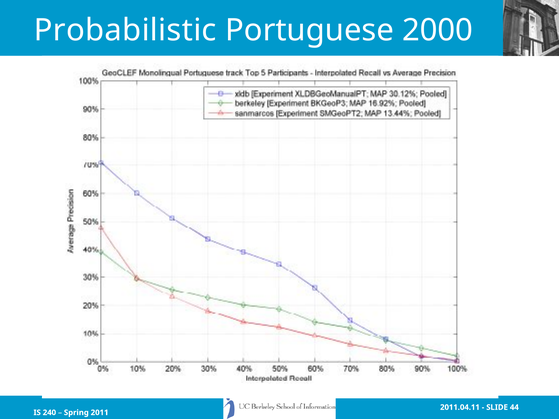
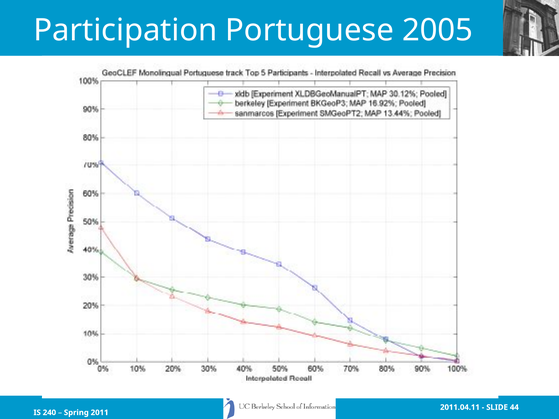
Probabilistic: Probabilistic -> Participation
2000: 2000 -> 2005
